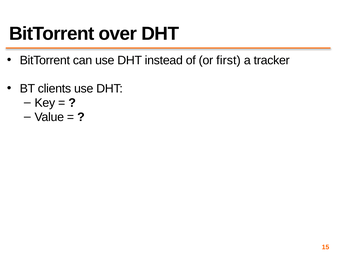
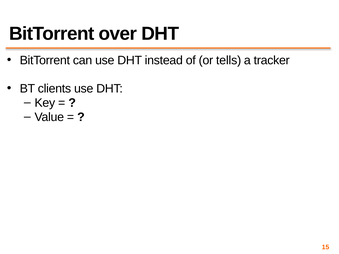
first: first -> tells
